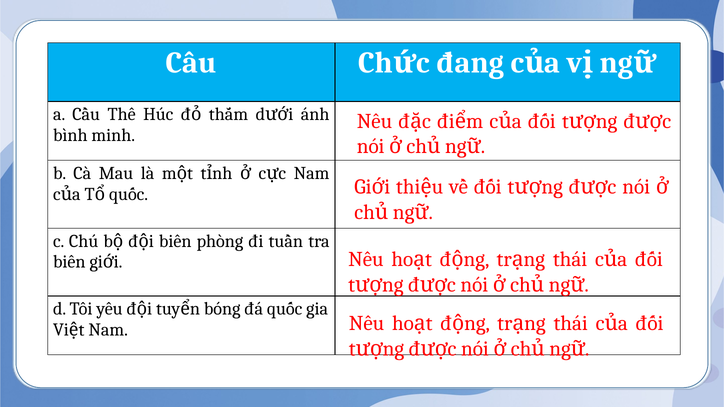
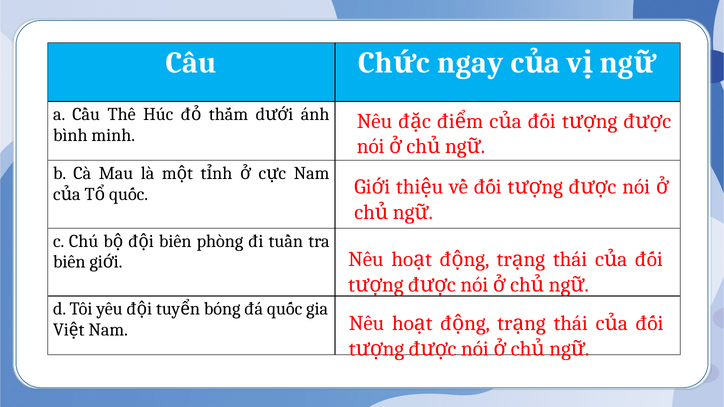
đang: đang -> ngay
